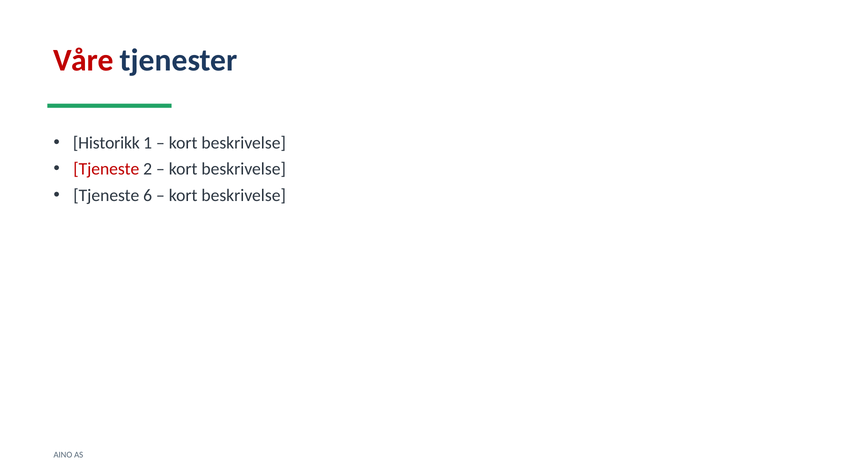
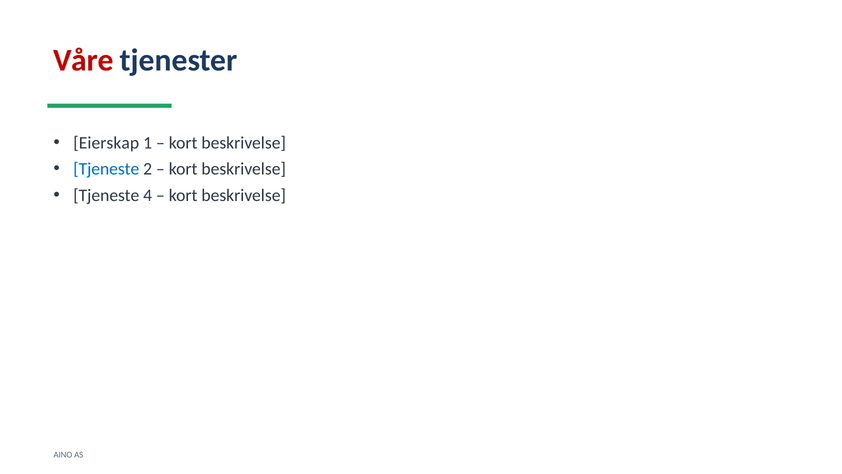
Historikk: Historikk -> Eierskap
Tjeneste at (106, 169) colour: red -> blue
6: 6 -> 4
